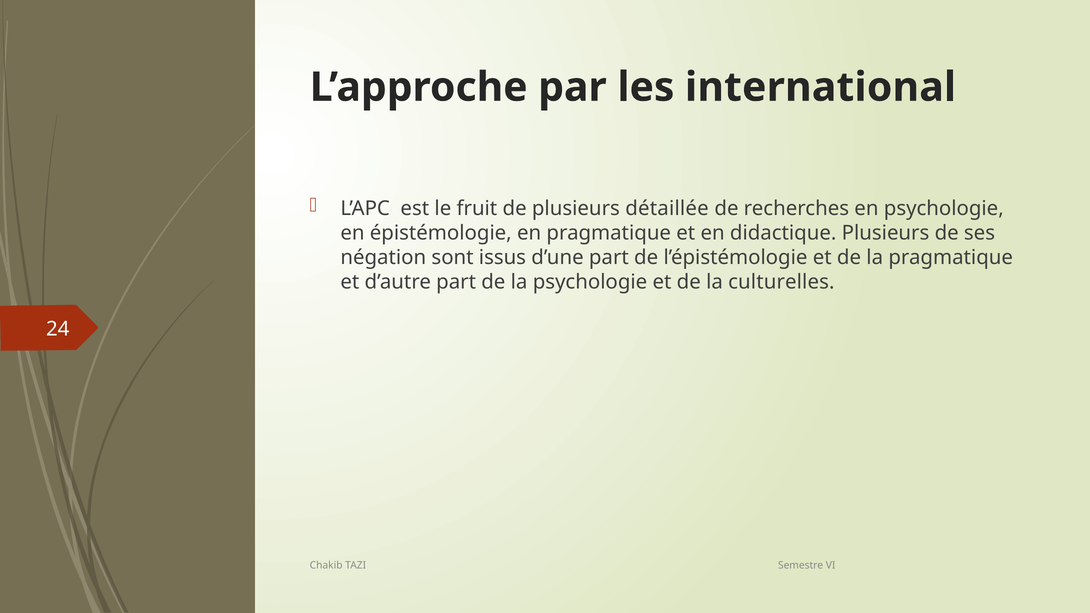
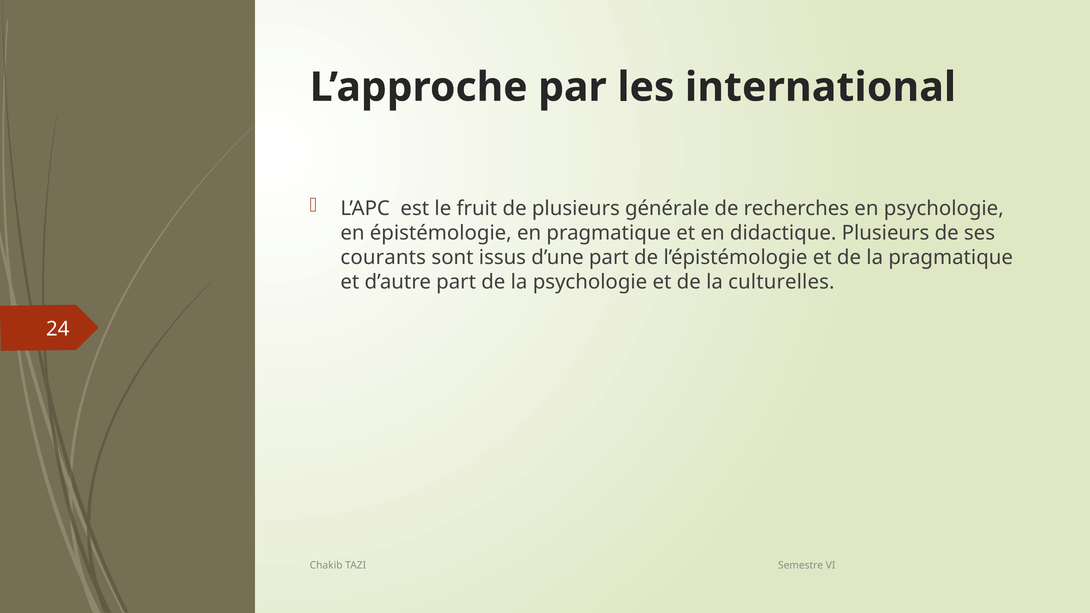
détaillée: détaillée -> générale
négation: négation -> courants
